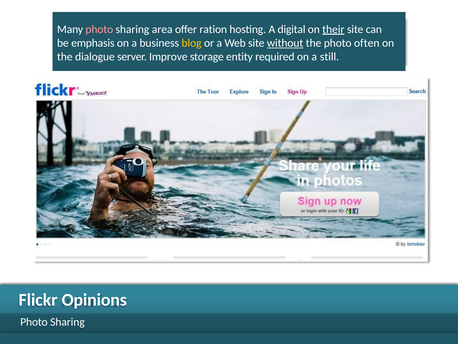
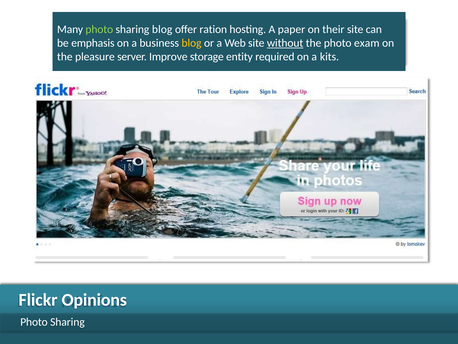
photo at (99, 29) colour: pink -> light green
sharing area: area -> blog
digital: digital -> paper
their underline: present -> none
often: often -> exam
dialogue: dialogue -> pleasure
still: still -> kits
